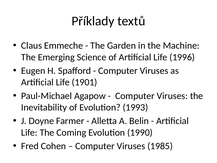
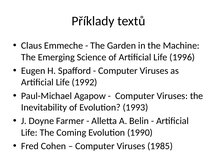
1901: 1901 -> 1992
